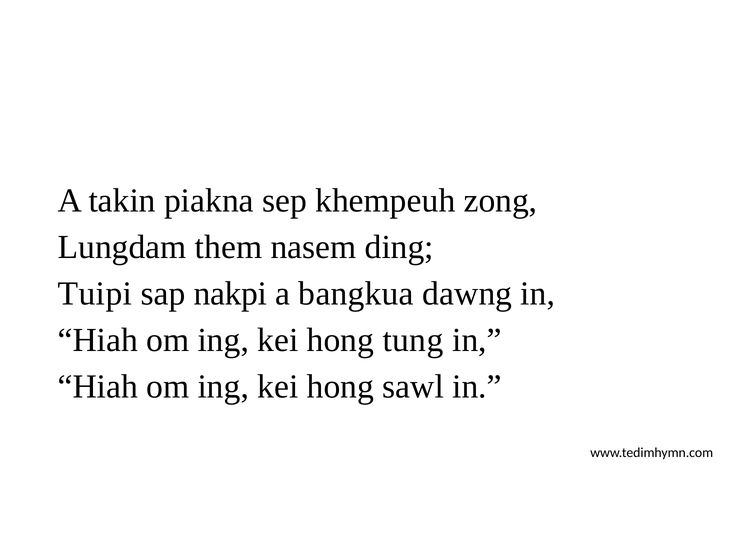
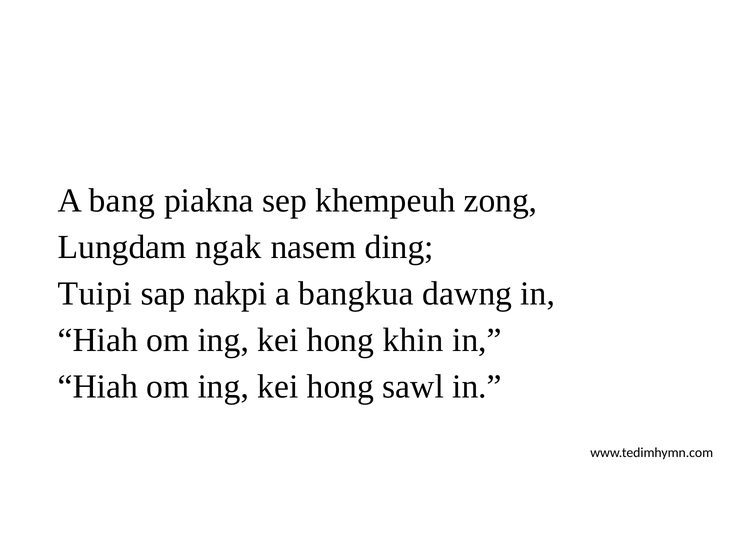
takin: takin -> bang
them: them -> ngak
tung: tung -> khin
